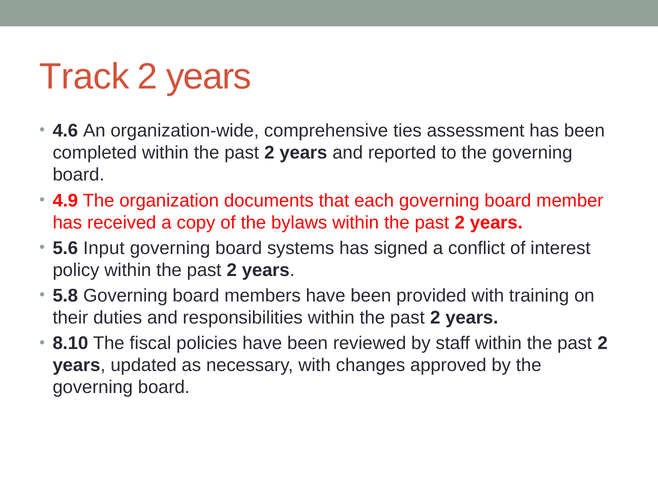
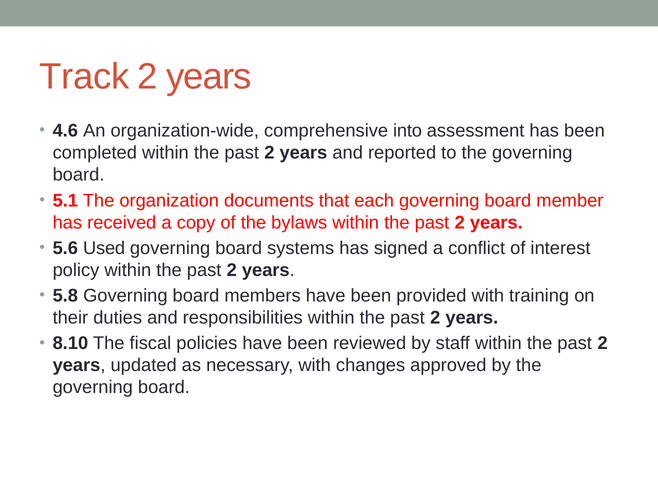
ties: ties -> into
4.9: 4.9 -> 5.1
Input: Input -> Used
